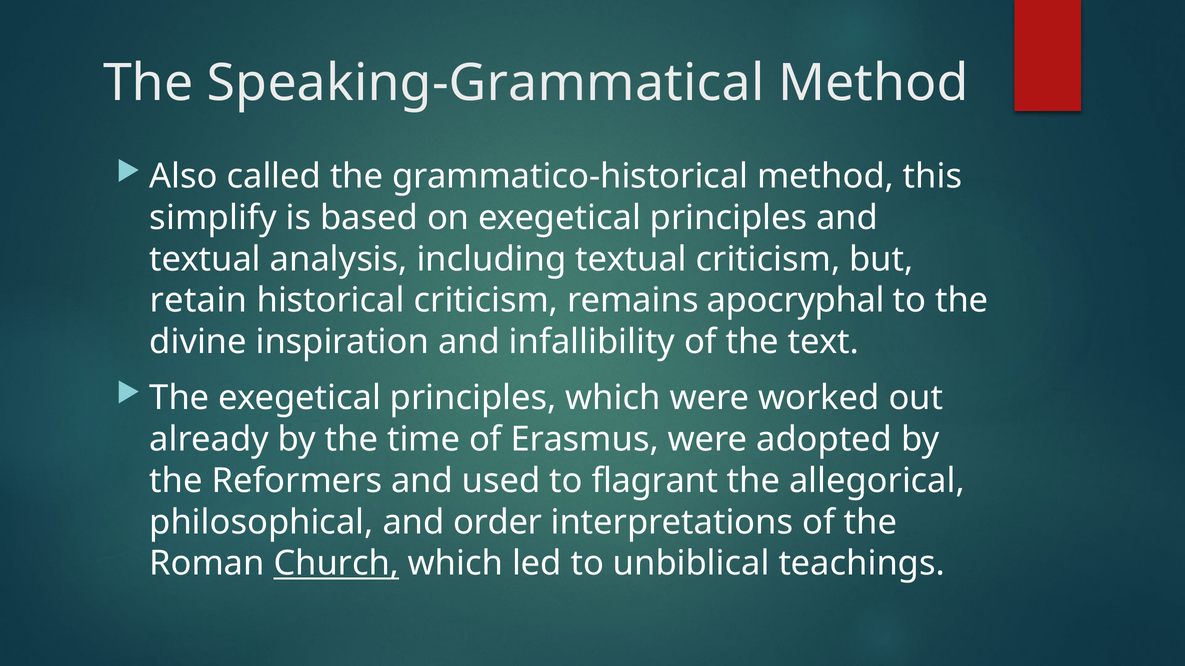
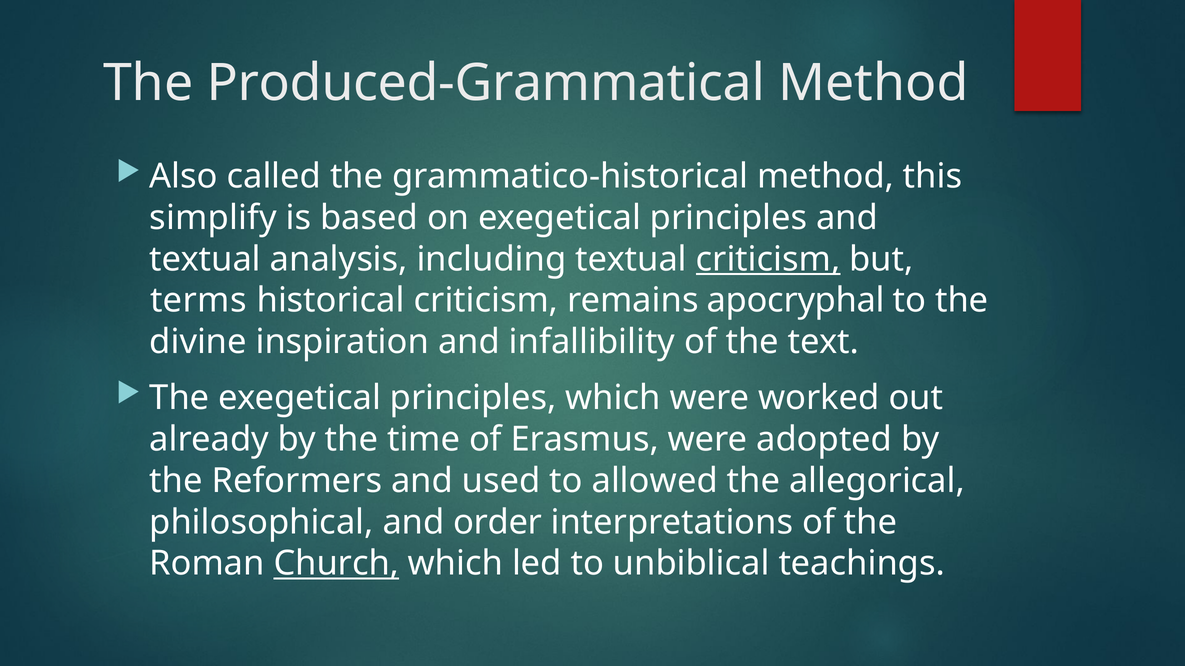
Speaking-Grammatical: Speaking-Grammatical -> Produced-Grammatical
criticism at (768, 259) underline: none -> present
retain: retain -> terms
flagrant: flagrant -> allowed
